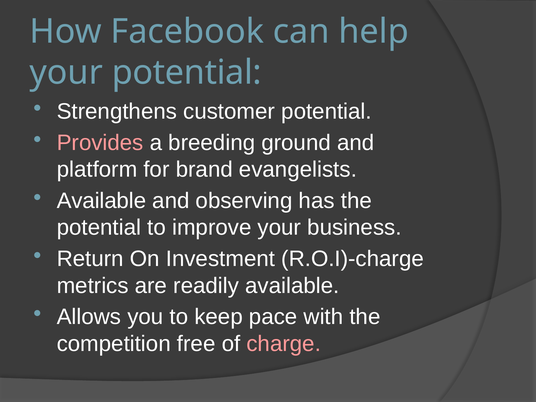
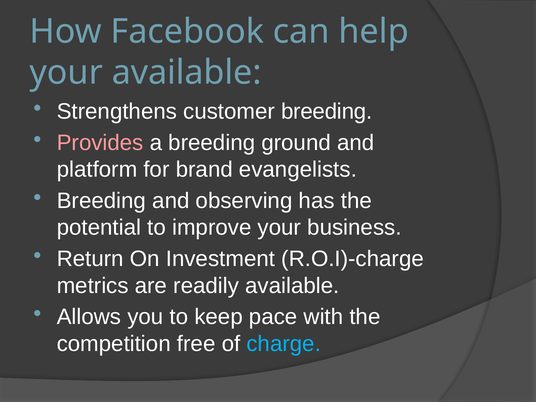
your potential: potential -> available
customer potential: potential -> breeding
Available at (101, 201): Available -> Breeding
charge colour: pink -> light blue
